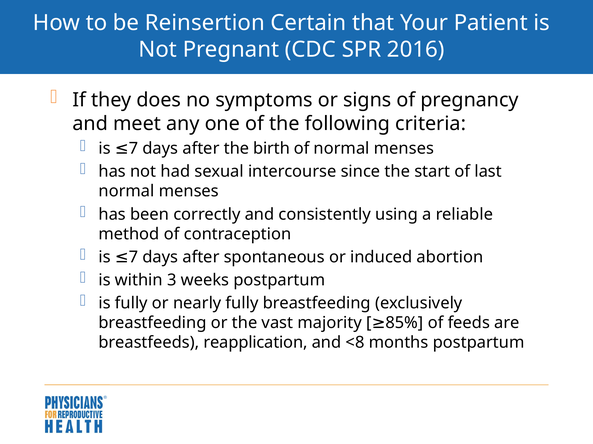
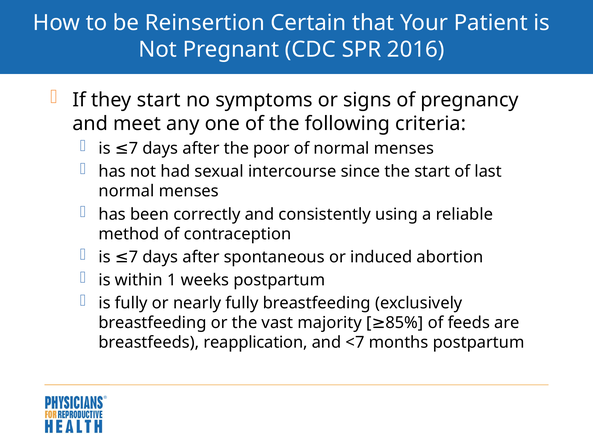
they does: does -> start
birth: birth -> poor
3: 3 -> 1
<8: <8 -> <7
